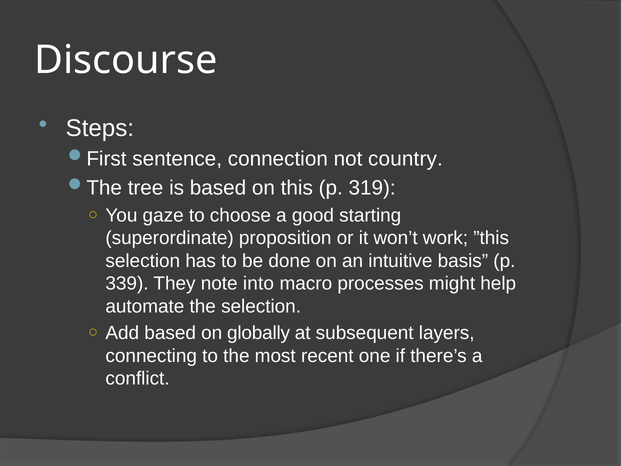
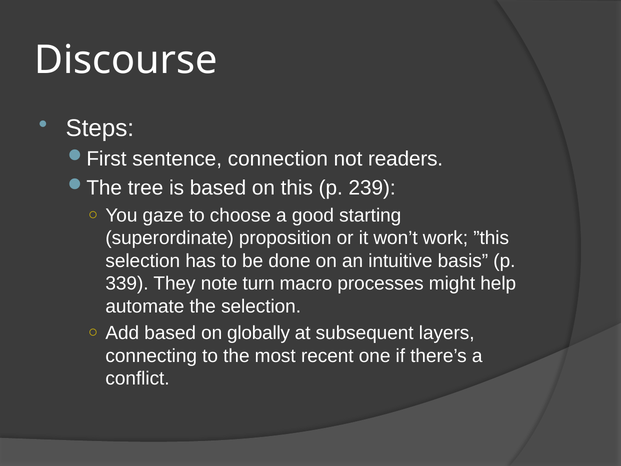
country: country -> readers
319: 319 -> 239
into: into -> turn
